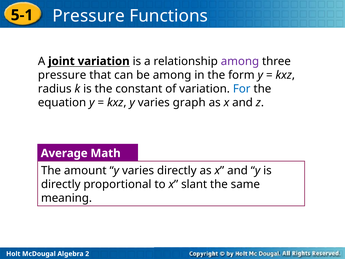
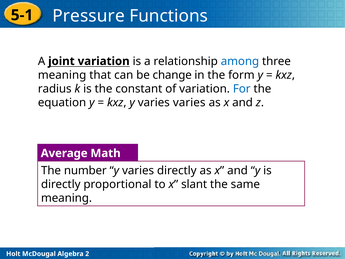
among at (240, 61) colour: purple -> blue
pressure at (62, 75): pressure -> meaning
be among: among -> change
varies graph: graph -> varies
amount: amount -> number
